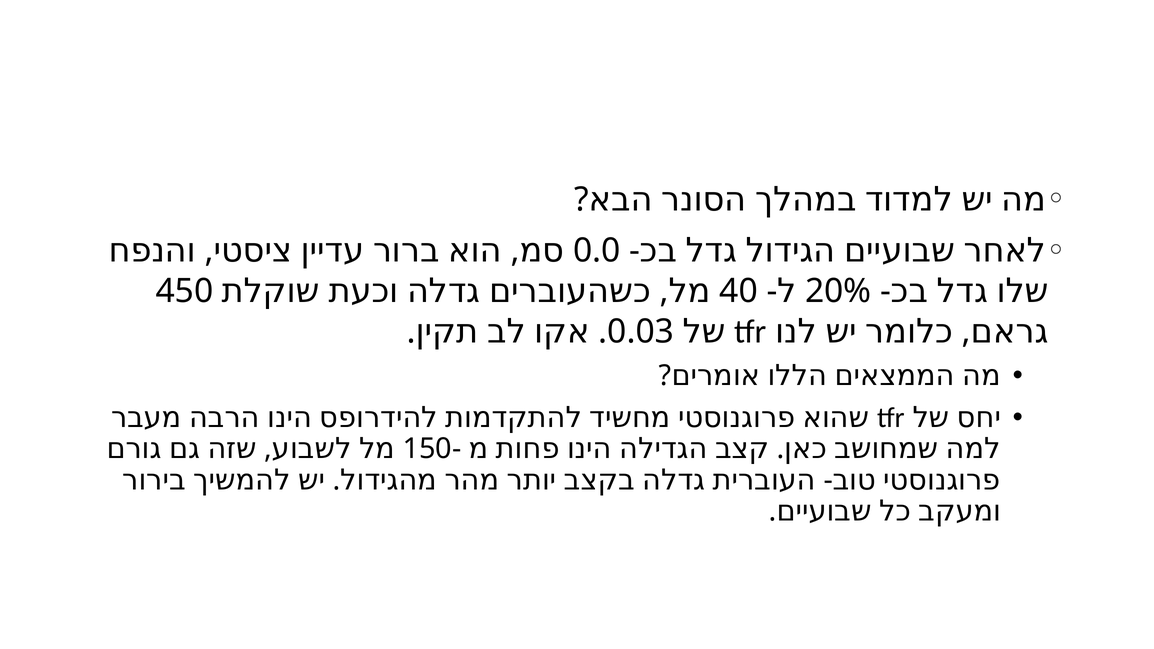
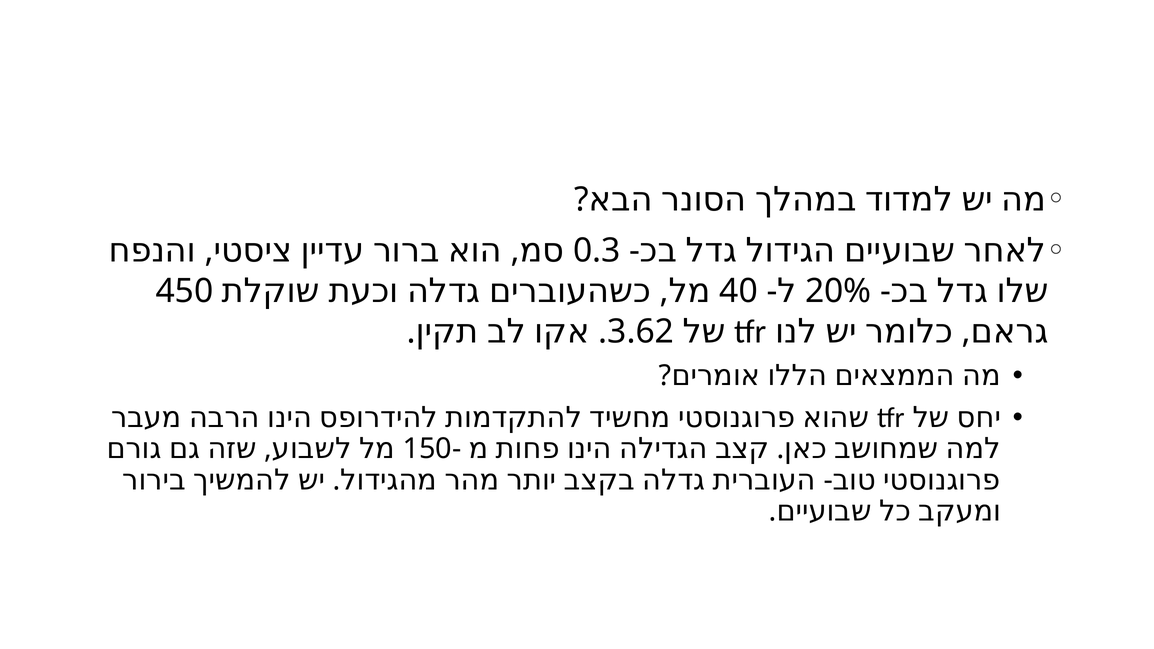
0.0: 0.0 -> 0.3
0.03: 0.03 -> 3.62
